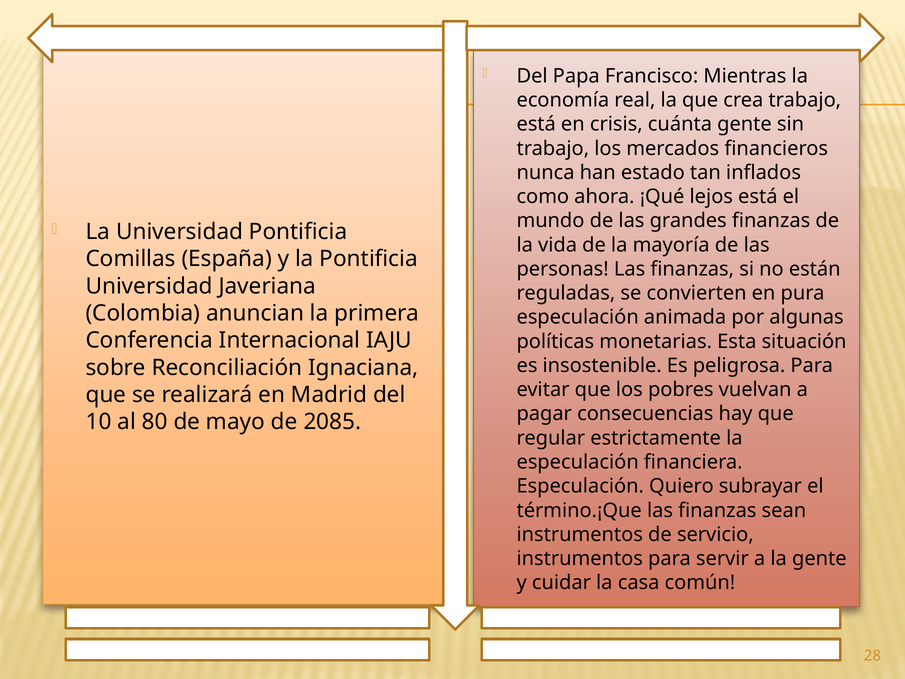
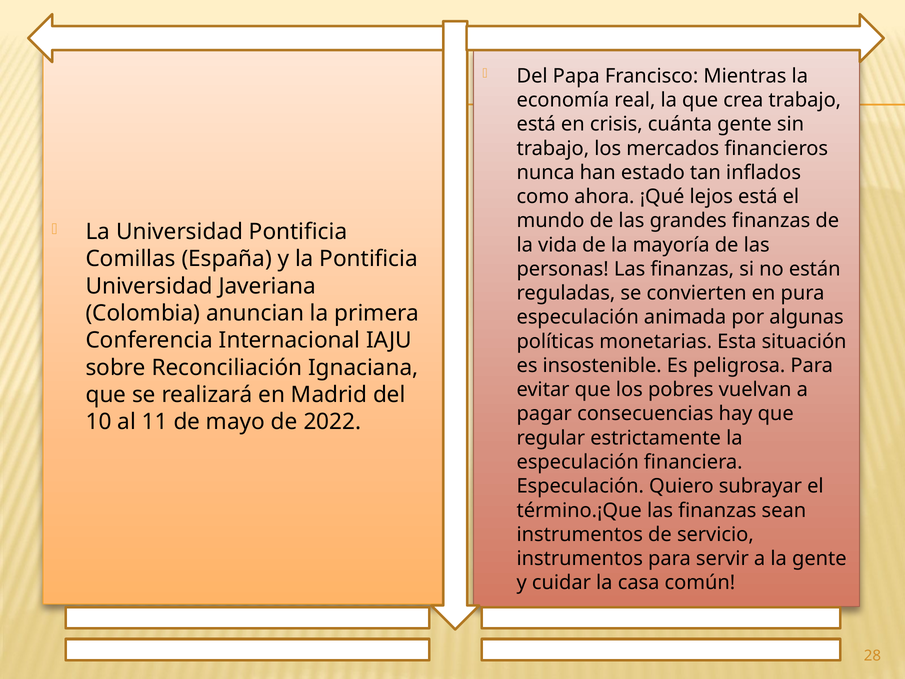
80: 80 -> 11
2085: 2085 -> 2022
